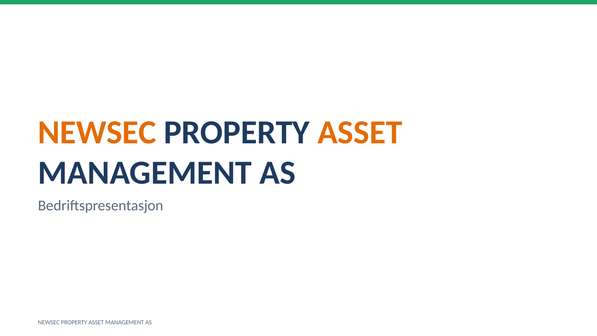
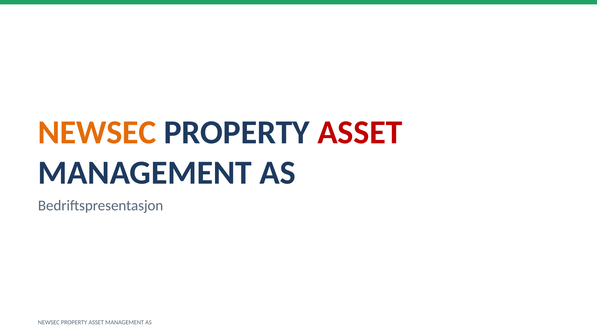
ASSET at (360, 132) colour: orange -> red
